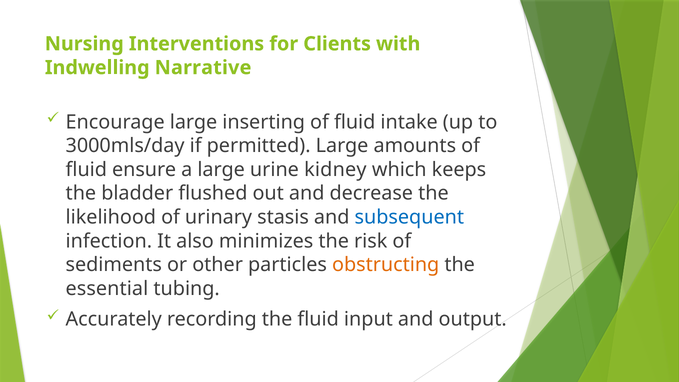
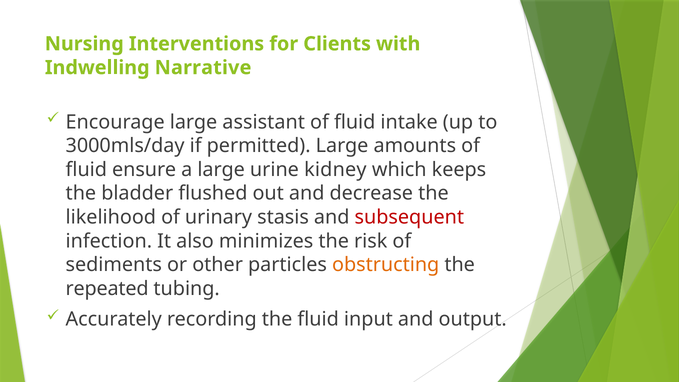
inserting: inserting -> assistant
subsequent colour: blue -> red
essential: essential -> repeated
